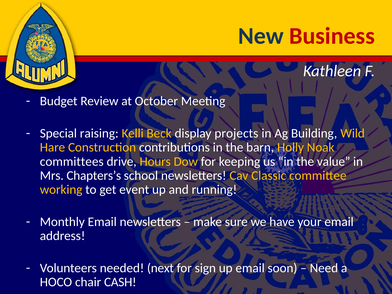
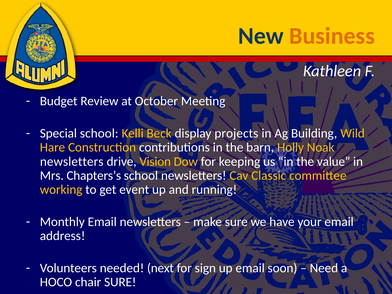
Business colour: red -> orange
Special raising: raising -> school
committees at (72, 161): committees -> newsletters
Hours: Hours -> Vision
chair CASH: CASH -> SURE
